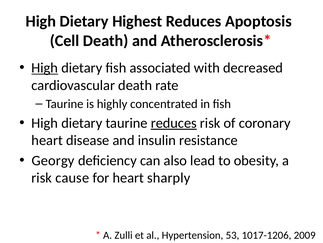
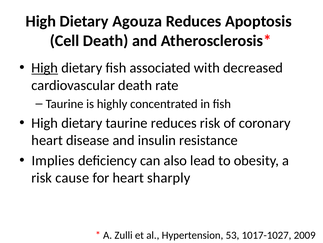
Highest: Highest -> Agouza
reduces at (174, 123) underline: present -> none
Georgy: Georgy -> Implies
1017-1206: 1017-1206 -> 1017-1027
